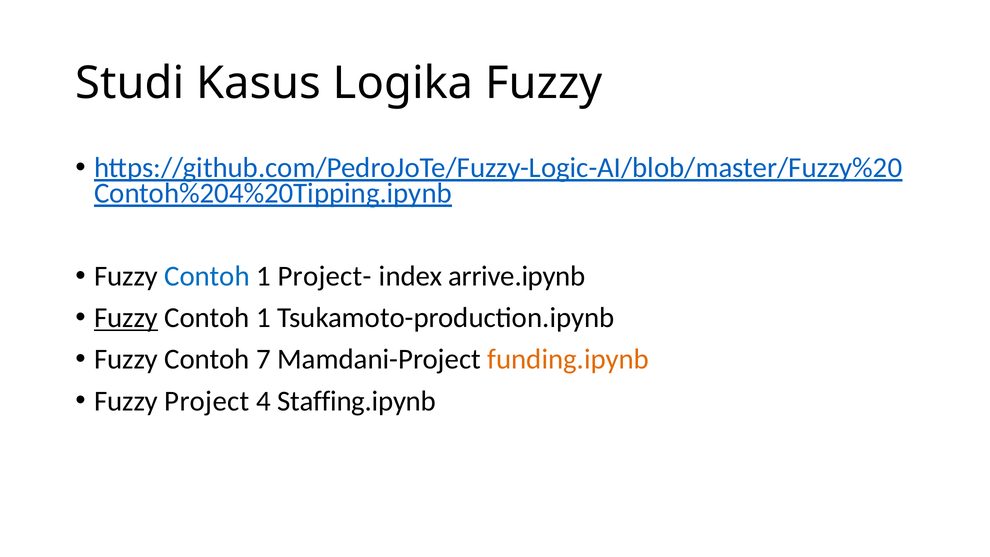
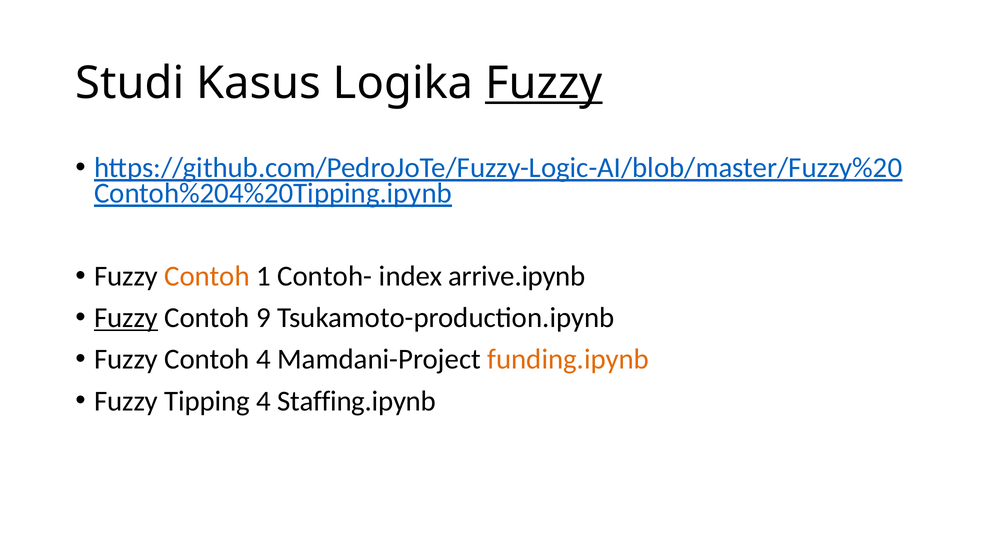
Fuzzy at (544, 83) underline: none -> present
Contoh at (207, 276) colour: blue -> orange
Project-: Project- -> Contoh-
1 at (263, 318): 1 -> 9
Contoh 7: 7 -> 4
Project: Project -> Tipping
